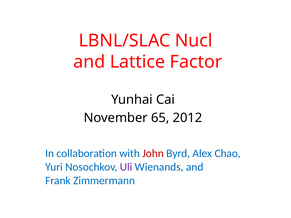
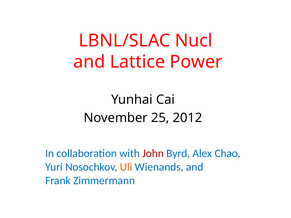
Factor: Factor -> Power
65: 65 -> 25
Uli colour: purple -> orange
